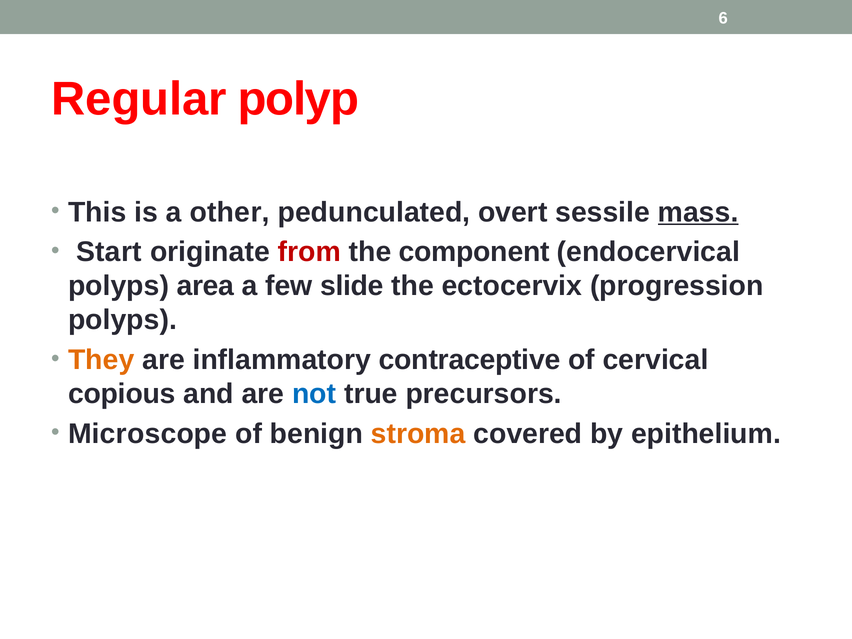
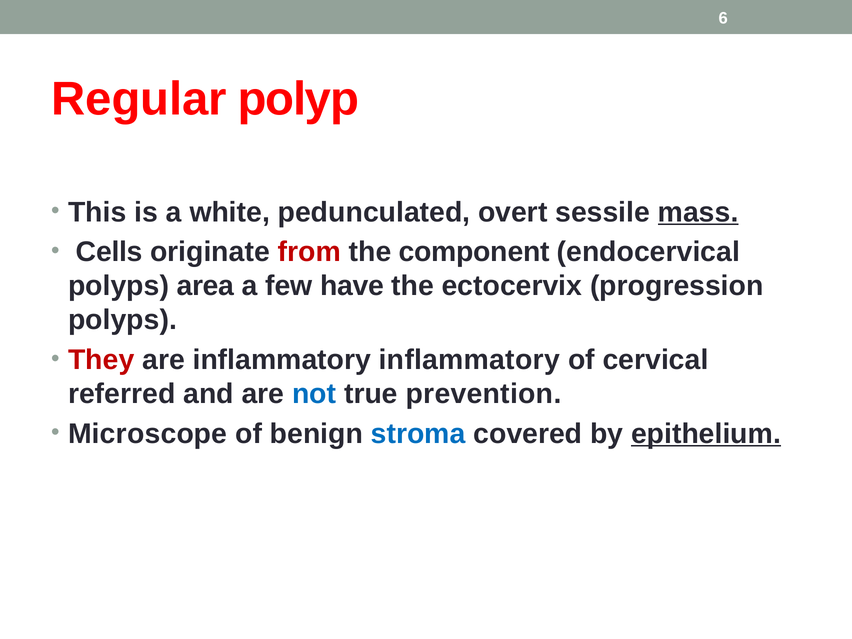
other: other -> white
Start: Start -> Cells
slide: slide -> have
They colour: orange -> red
inflammatory contraceptive: contraceptive -> inflammatory
copious: copious -> referred
precursors: precursors -> prevention
stroma colour: orange -> blue
epithelium underline: none -> present
